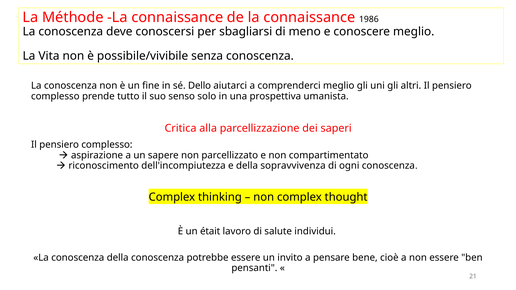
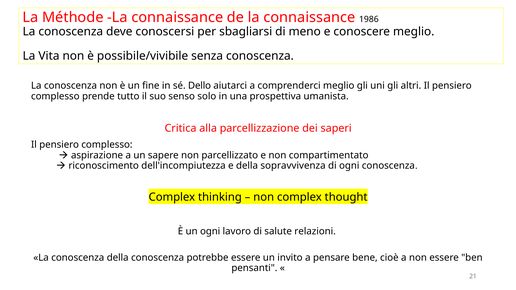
un était: était -> ogni
individui: individui -> relazioni
